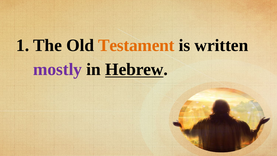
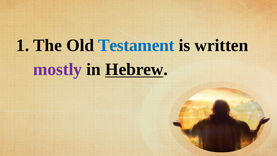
Testament colour: orange -> blue
